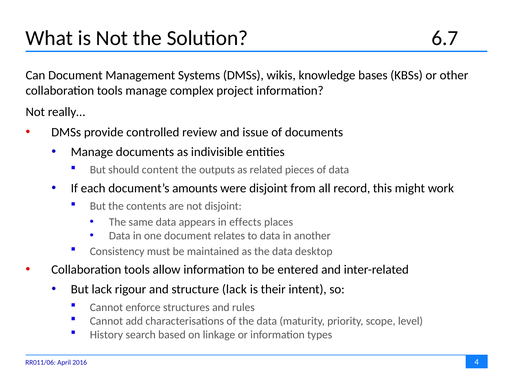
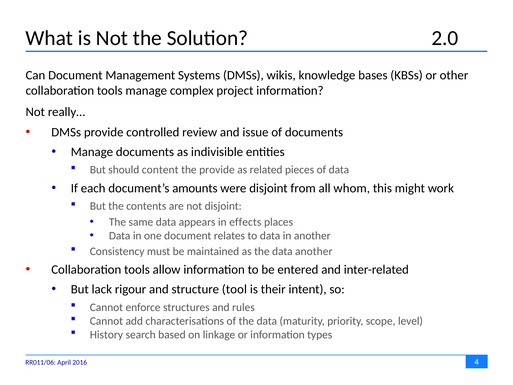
6.7: 6.7 -> 2.0
the outputs: outputs -> provide
record: record -> whom
data desktop: desktop -> another
structure lack: lack -> tool
